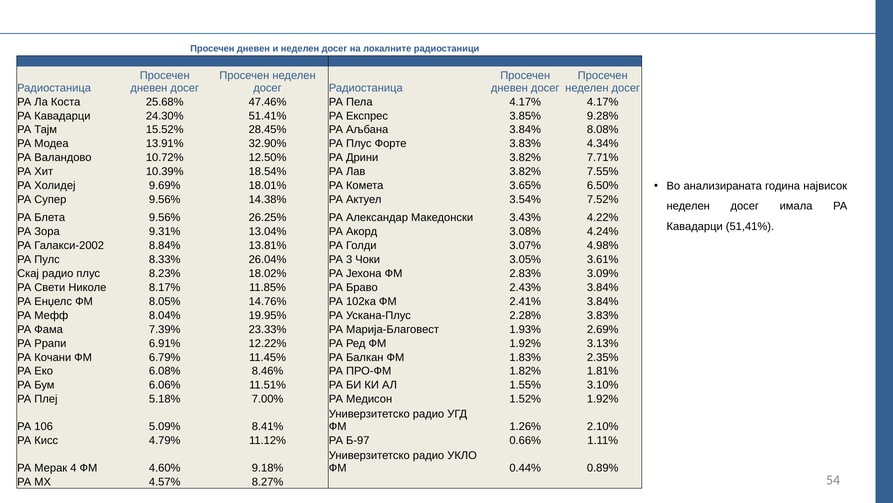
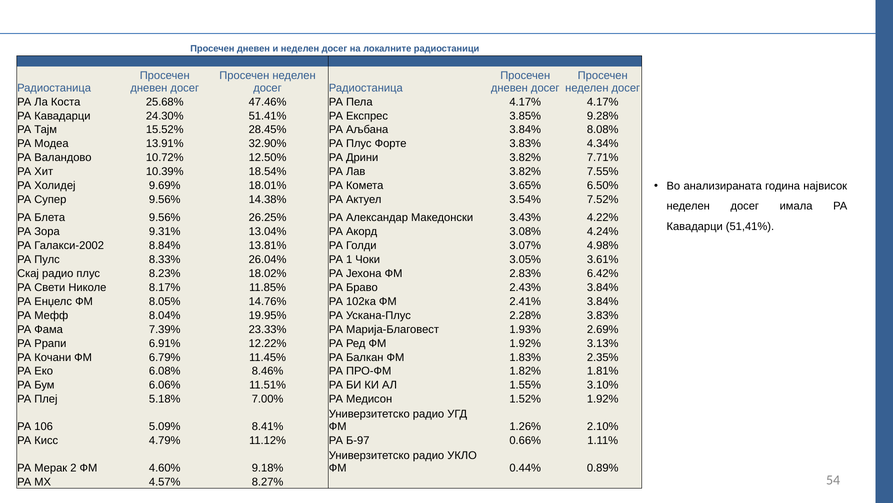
3: 3 -> 1
3.09%: 3.09% -> 6.42%
4: 4 -> 2
